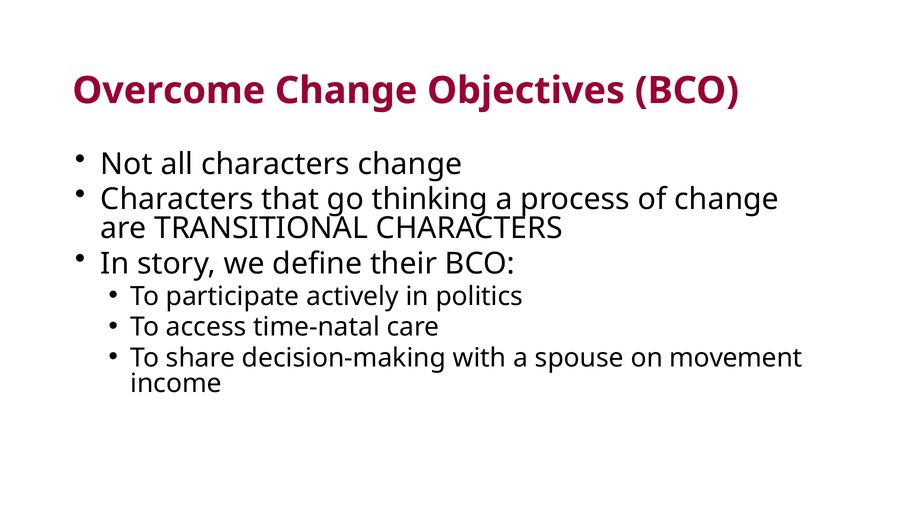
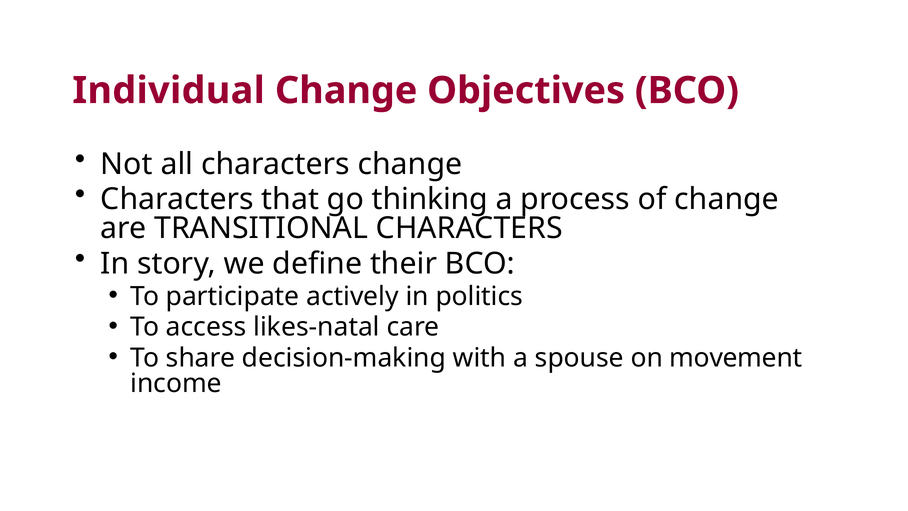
Overcome: Overcome -> Individual
time-natal: time-natal -> likes-natal
